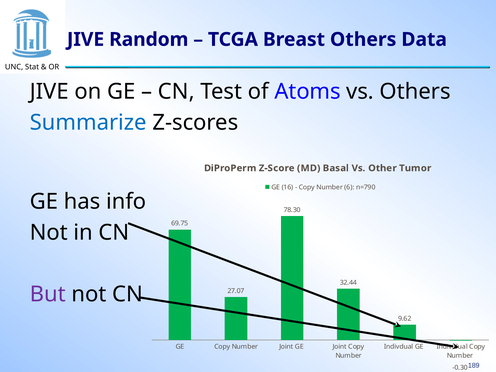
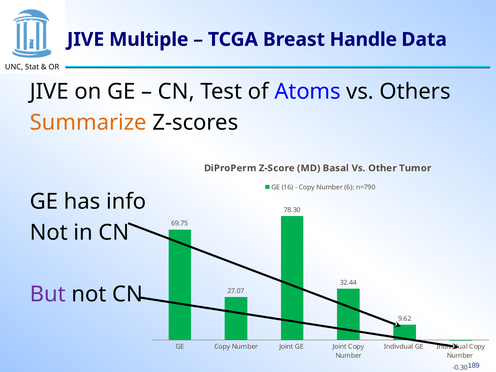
Random: Random -> Multiple
Breast Others: Others -> Handle
Summarize colour: blue -> orange
